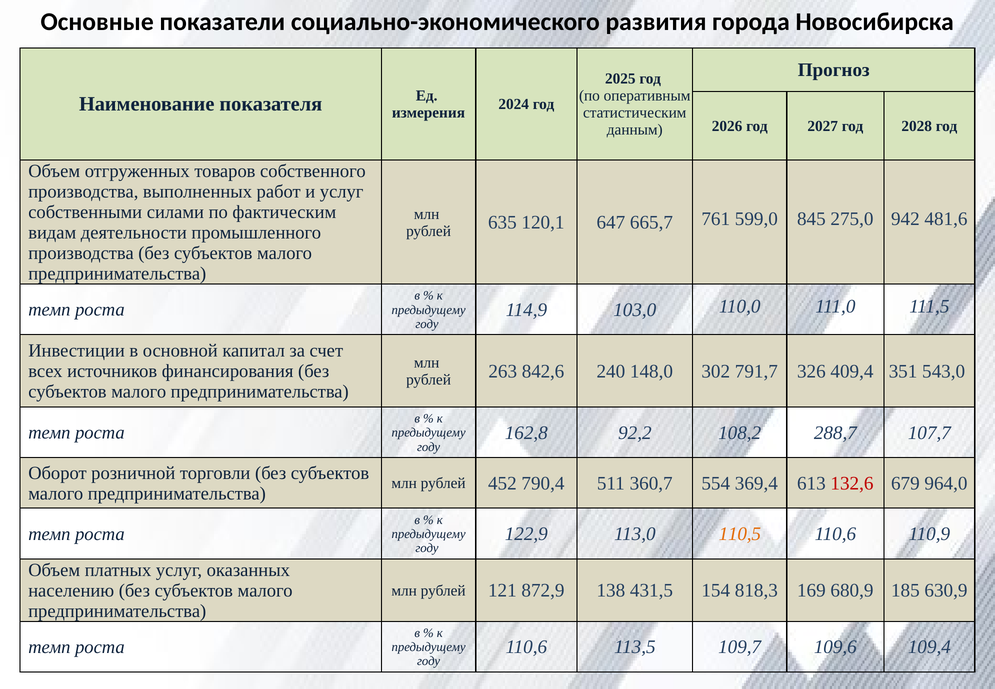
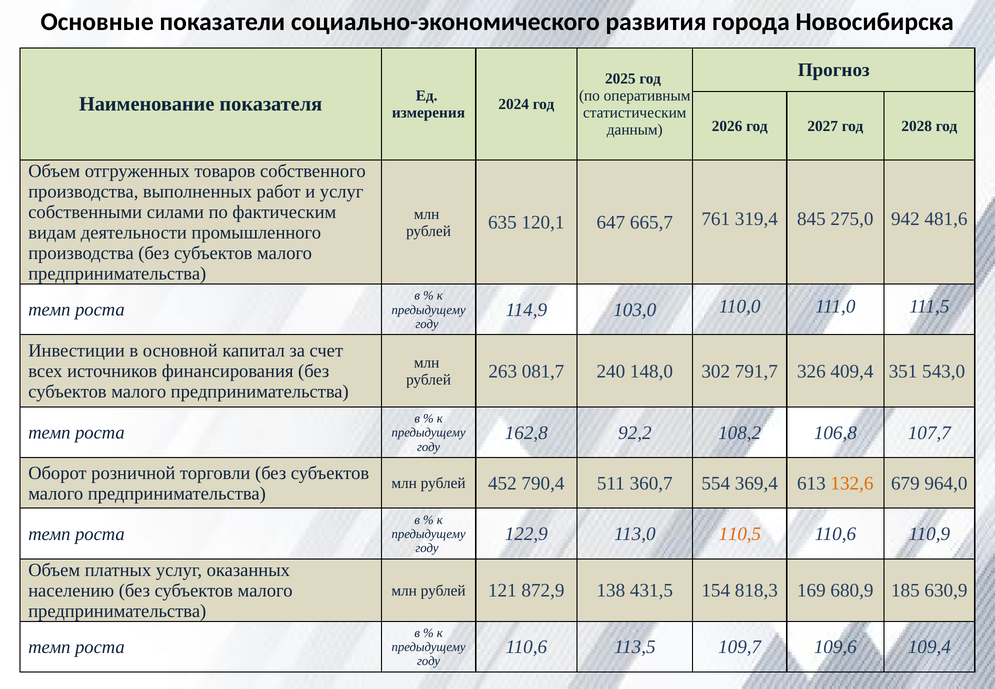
599,0: 599,0 -> 319,4
842,6: 842,6 -> 081,7
288,7: 288,7 -> 106,8
132,6 colour: red -> orange
